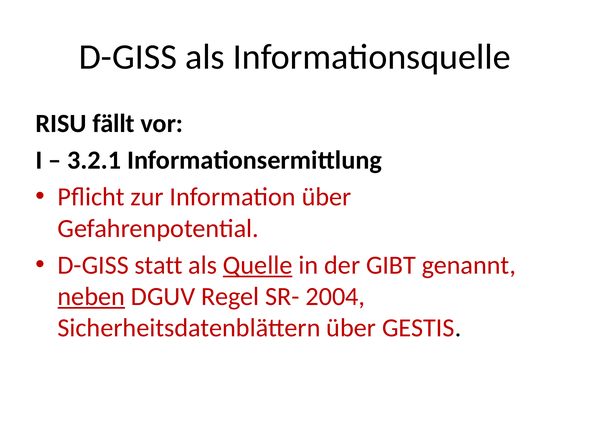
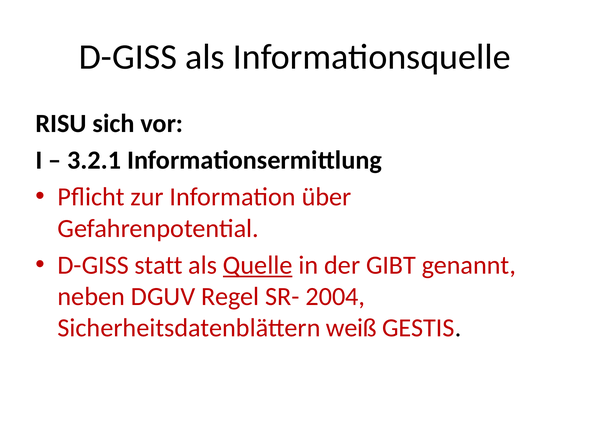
fällt: fällt -> sich
neben underline: present -> none
Sicherheitsdatenblättern über: über -> weiß
